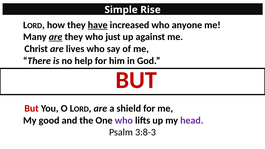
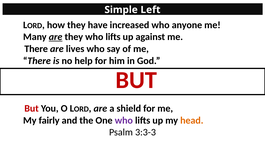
Rise: Rise -> Left
have underline: present -> none
they who just: just -> lifts
Christ at (36, 49): Christ -> There
good: good -> fairly
head colour: purple -> orange
3:8-3: 3:8-3 -> 3:3-3
